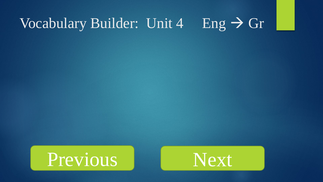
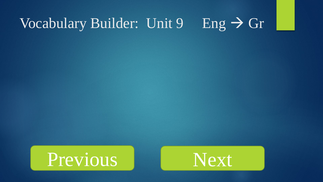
4: 4 -> 9
